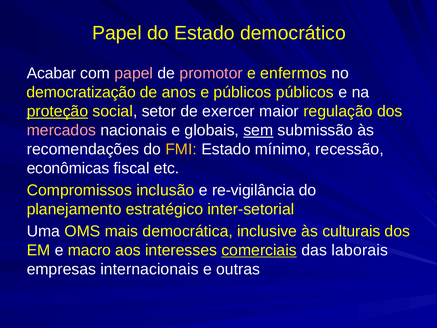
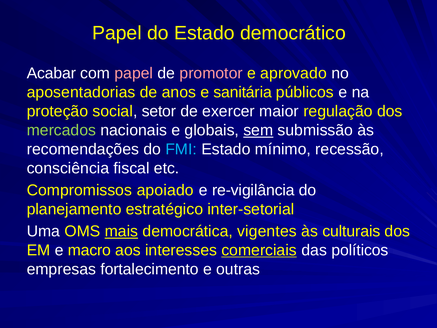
enfermos: enfermos -> aprovado
democratização: democratização -> aposentadorias
e públicos: públicos -> sanitária
proteção underline: present -> none
mercados colour: pink -> light green
FMI colour: yellow -> light blue
econômicas: econômicas -> consciência
inclusão: inclusão -> apoiado
mais underline: none -> present
inclusive: inclusive -> vigentes
laborais: laborais -> políticos
internacionais: internacionais -> fortalecimento
